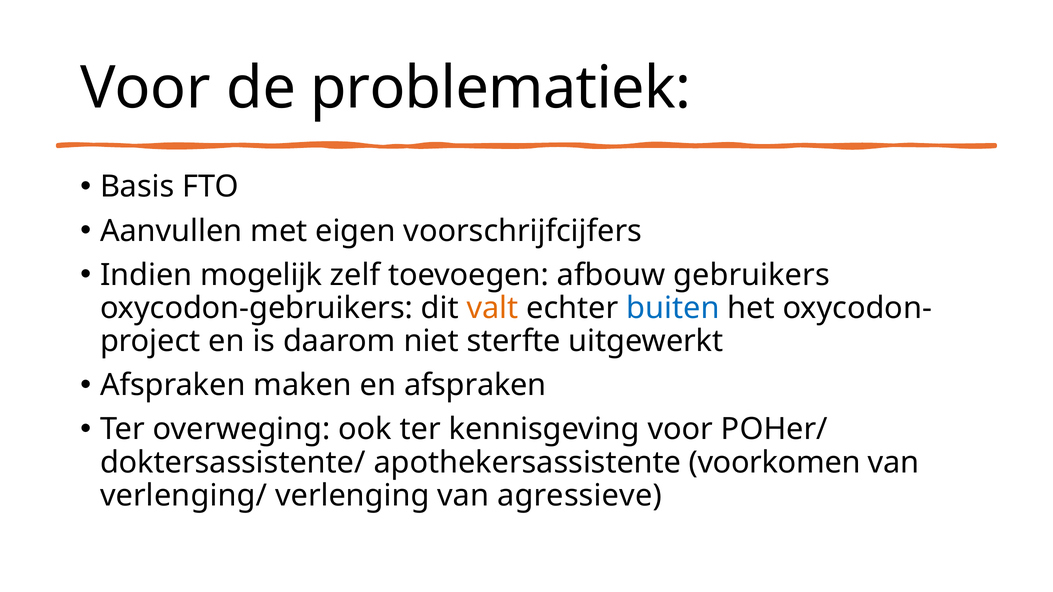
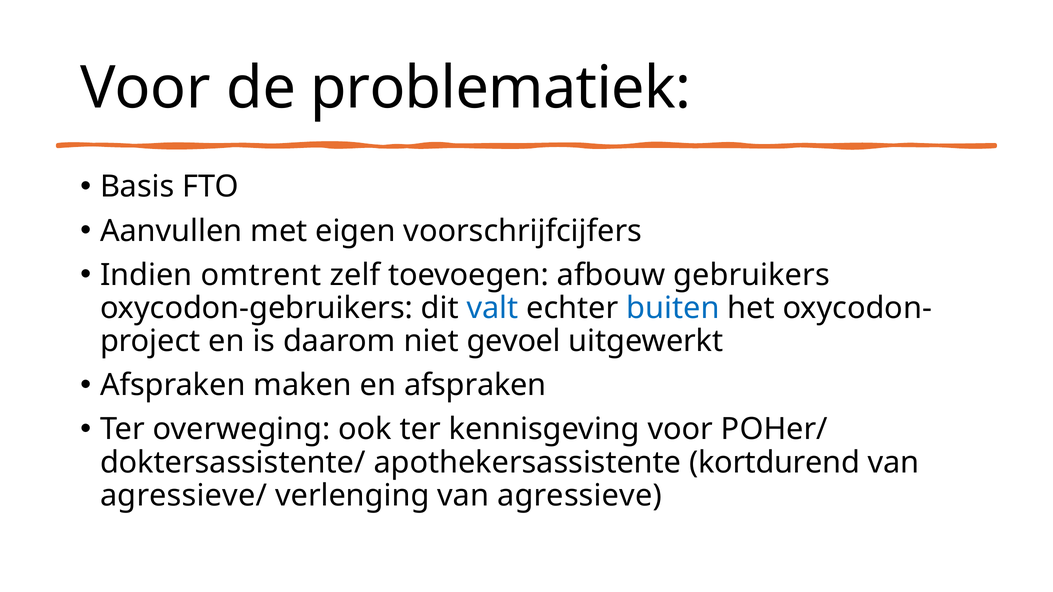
mogelijk: mogelijk -> omtrent
valt colour: orange -> blue
sterfte: sterfte -> gevoel
voorkomen: voorkomen -> kortdurend
verlenging/: verlenging/ -> agressieve/
